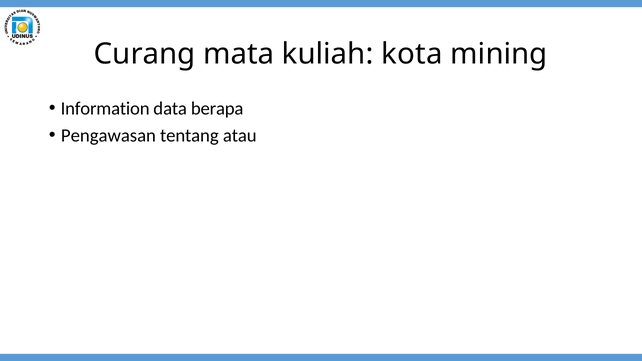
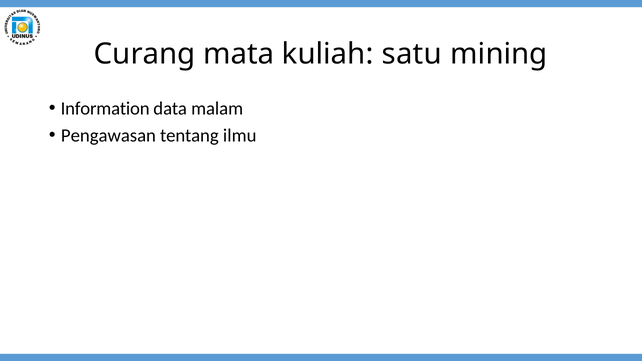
kota: kota -> satu
berapa: berapa -> malam
atau: atau -> ilmu
